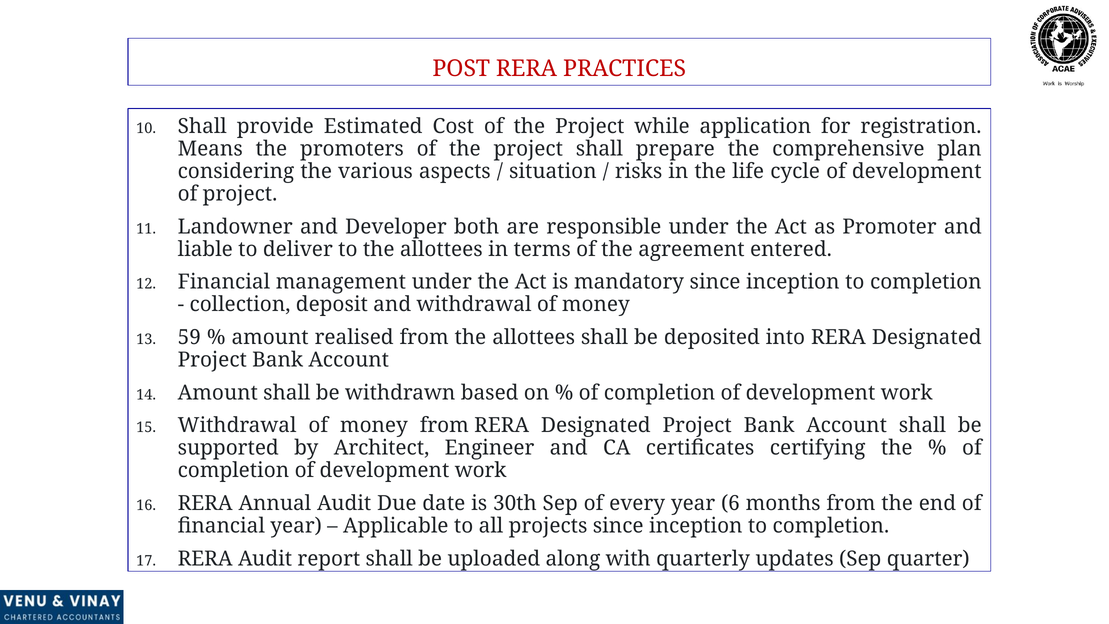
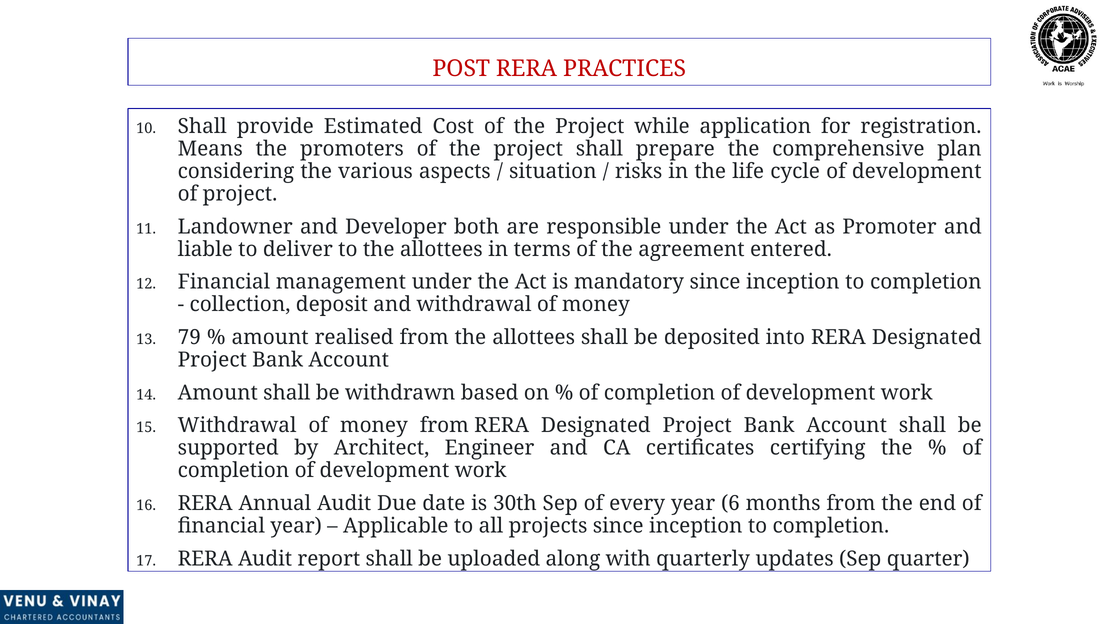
59: 59 -> 79
